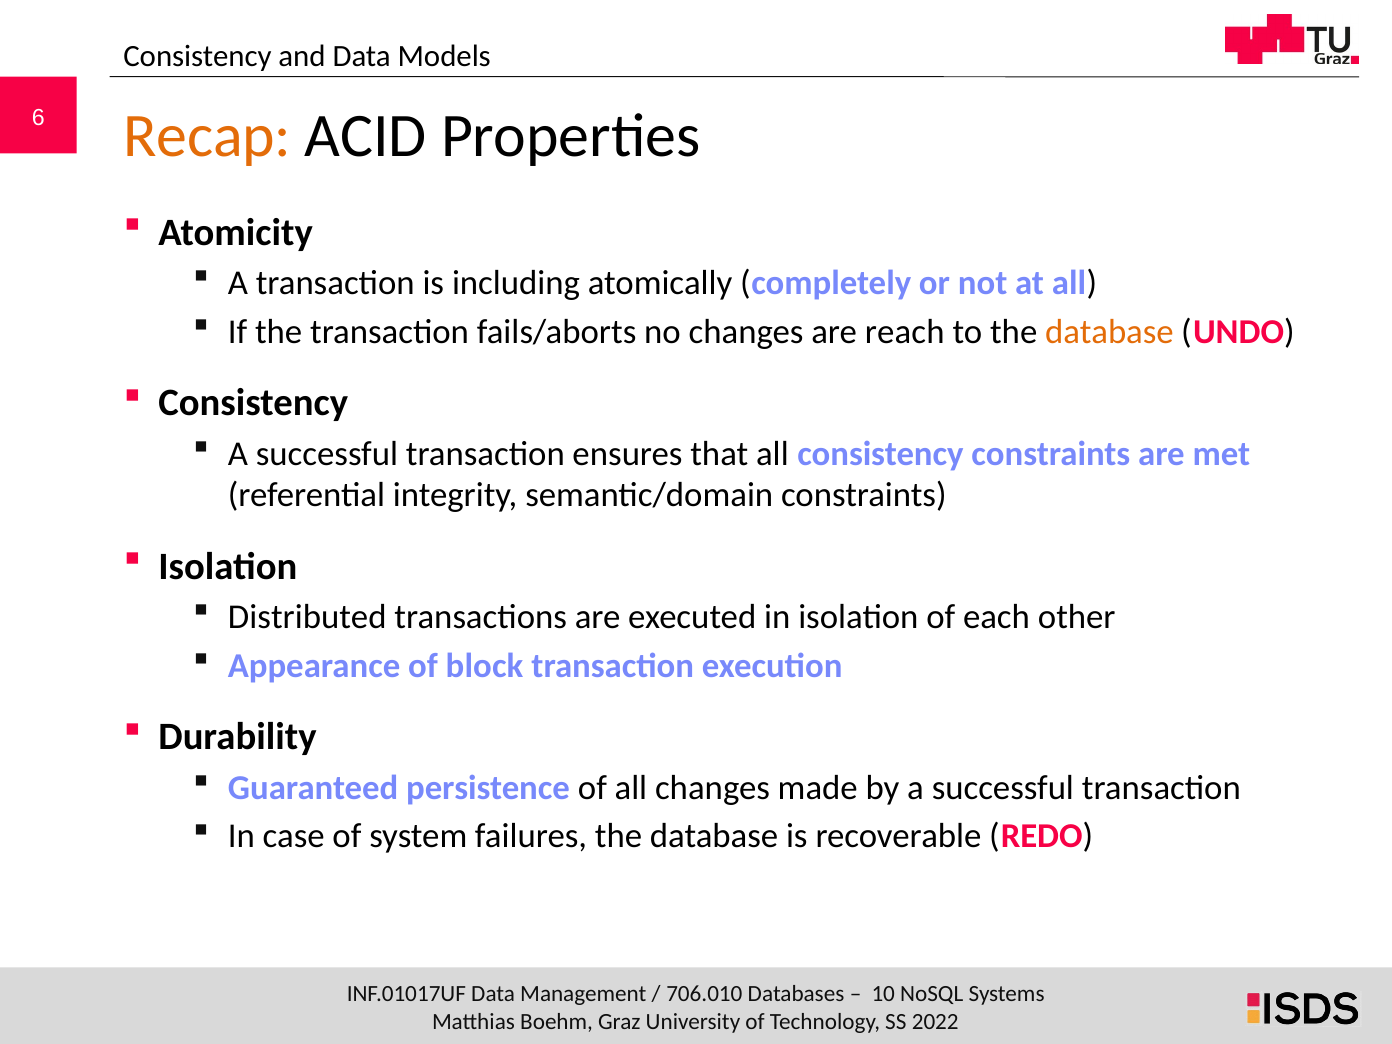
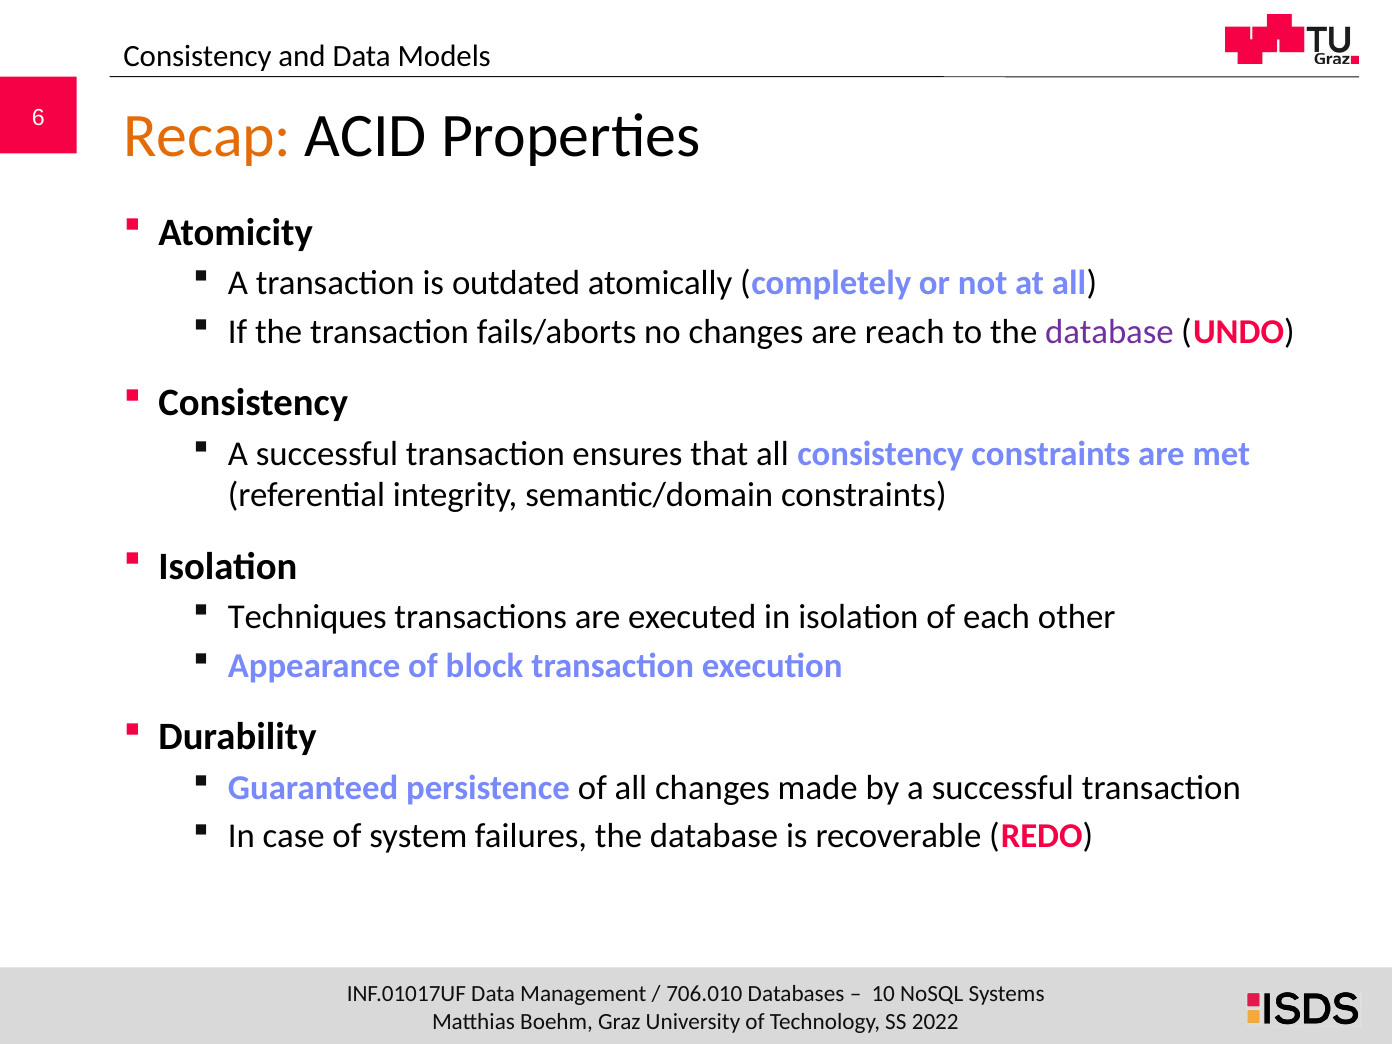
including: including -> outdated
database at (1109, 332) colour: orange -> purple
Distributed: Distributed -> Techniques
